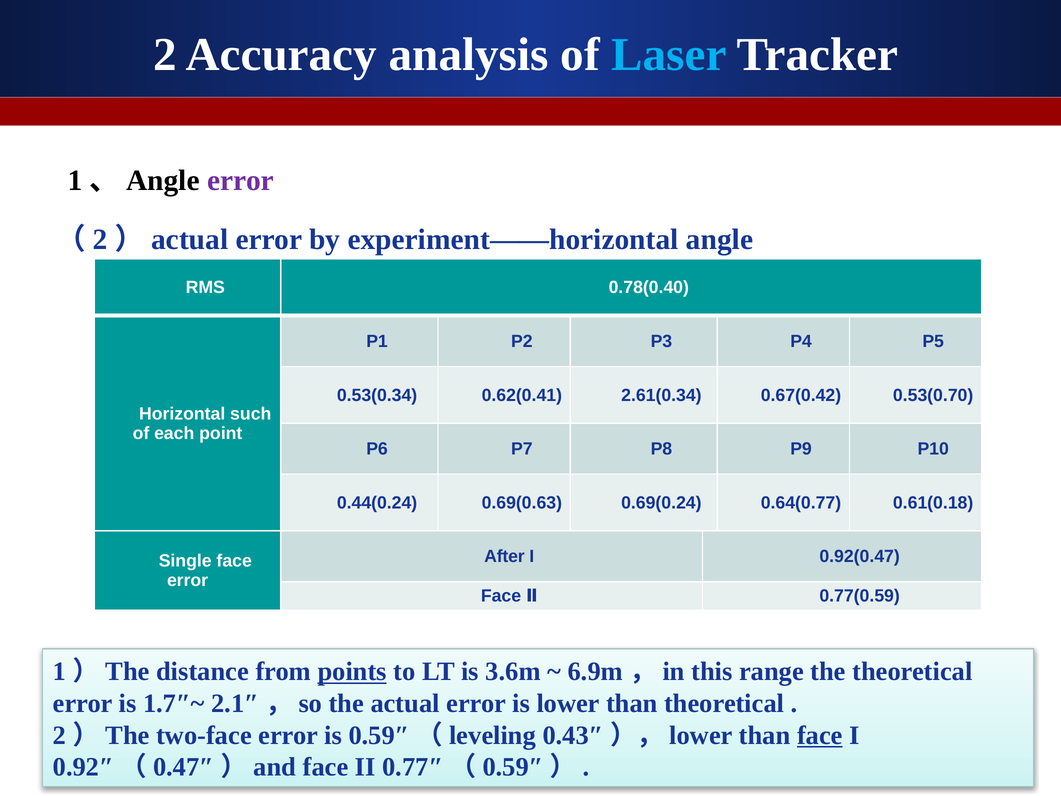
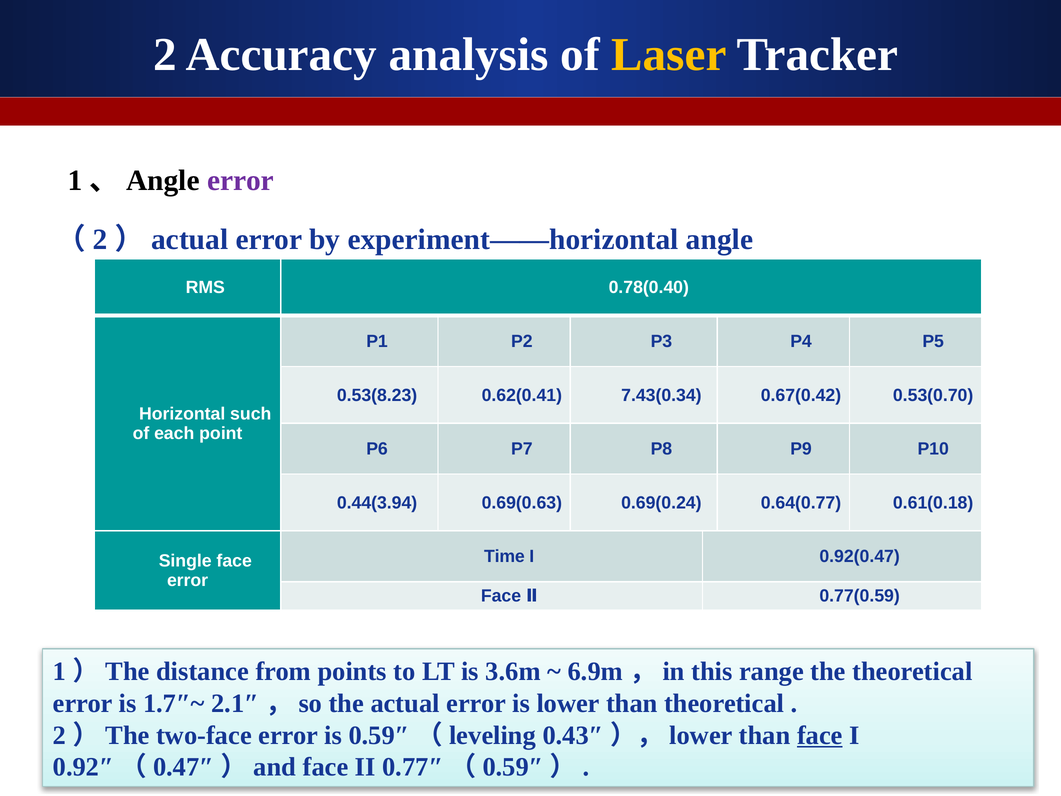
Laser colour: light blue -> yellow
0.53(0.34: 0.53(0.34 -> 0.53(8.23
2.61(0.34: 2.61(0.34 -> 7.43(0.34
0.44(0.24: 0.44(0.24 -> 0.44(3.94
After: After -> Time
points underline: present -> none
